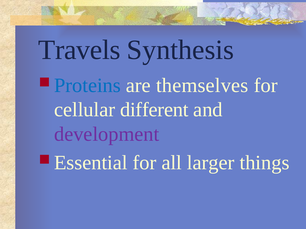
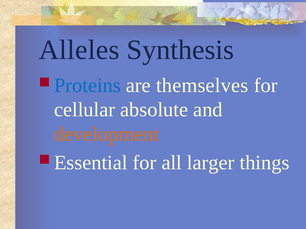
Travels: Travels -> Alleles
different: different -> absolute
development colour: purple -> orange
